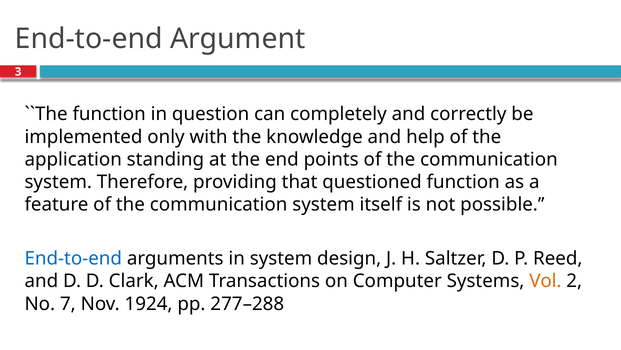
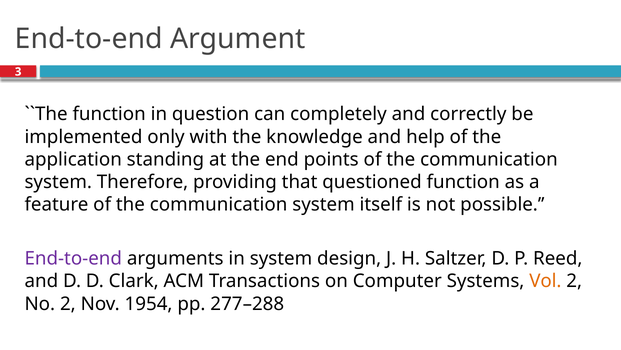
End-to-end at (73, 258) colour: blue -> purple
No 7: 7 -> 2
1924: 1924 -> 1954
